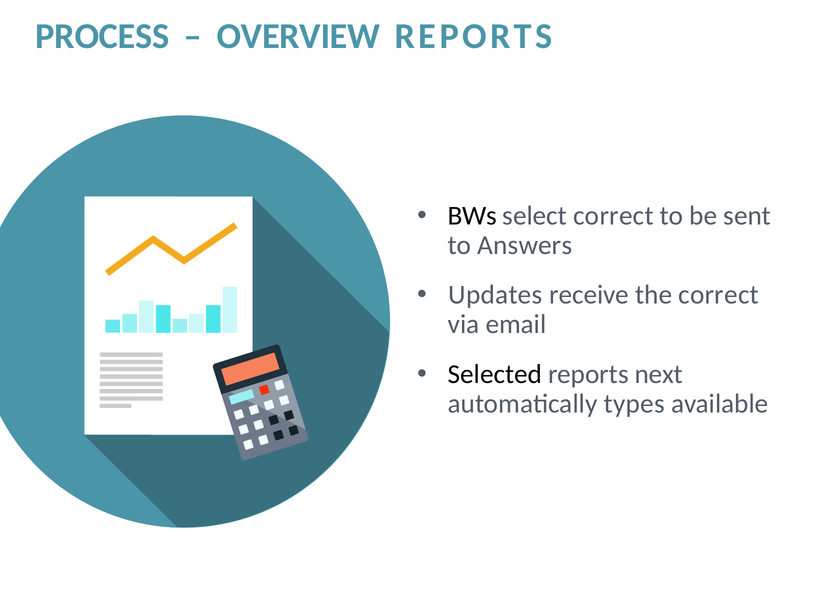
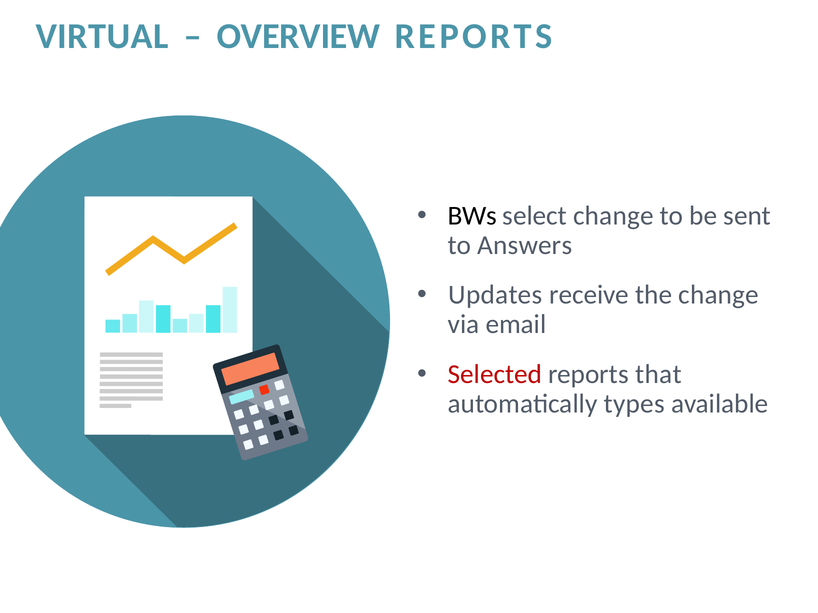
PROCESS: PROCESS -> VIRTUAL
select correct: correct -> change
the correct: correct -> change
Selected colour: black -> red
next: next -> that
